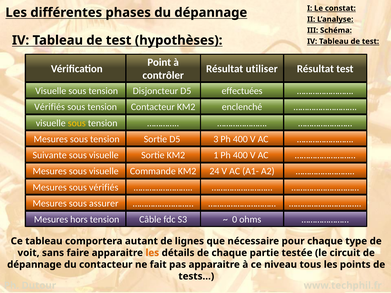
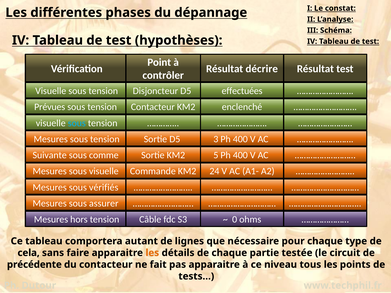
utiliser: utiliser -> décrire
Vérifiés at (50, 107): Vérifiés -> Prévues
sous at (77, 123) colour: yellow -> light blue
visuelle at (104, 155): visuelle -> comme
1: 1 -> 5
voit: voit -> cela
dépannage at (34, 265): dépannage -> précédente
